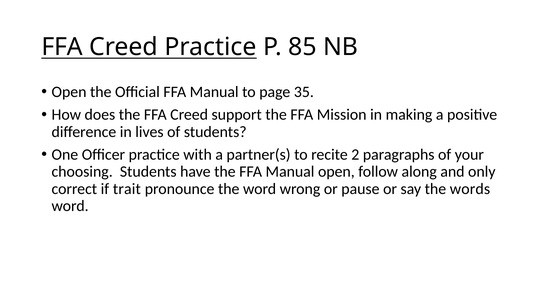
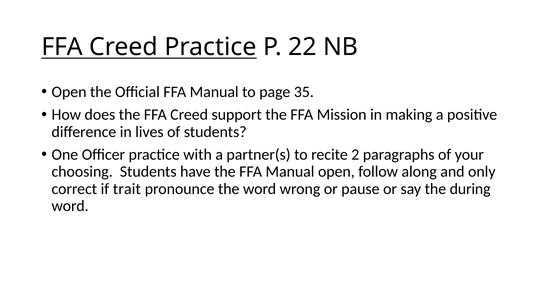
85: 85 -> 22
words: words -> during
